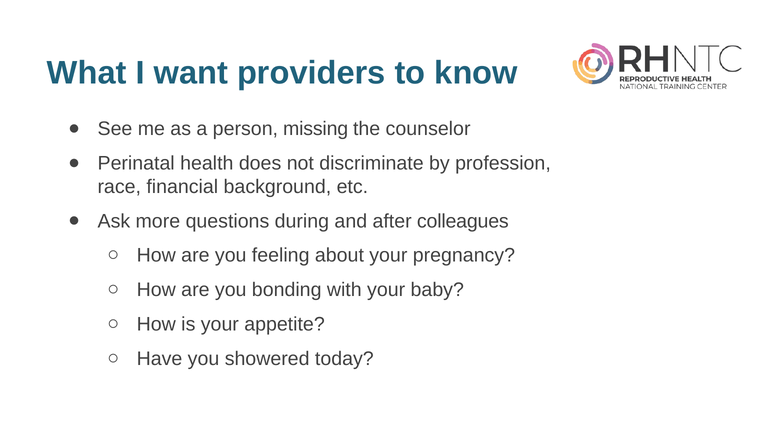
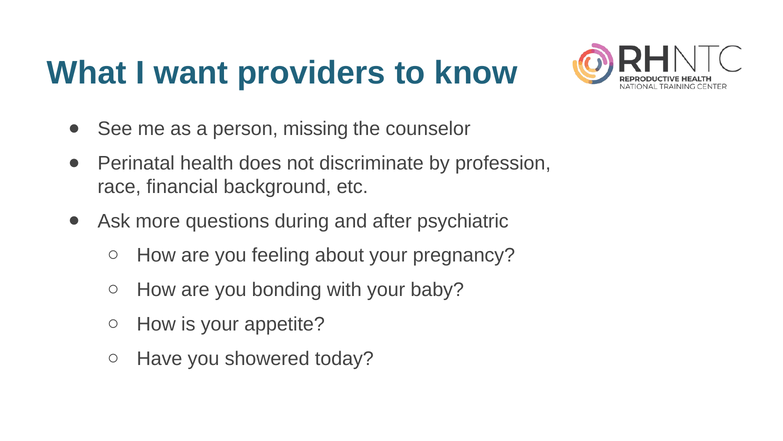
colleagues: colleagues -> psychiatric
